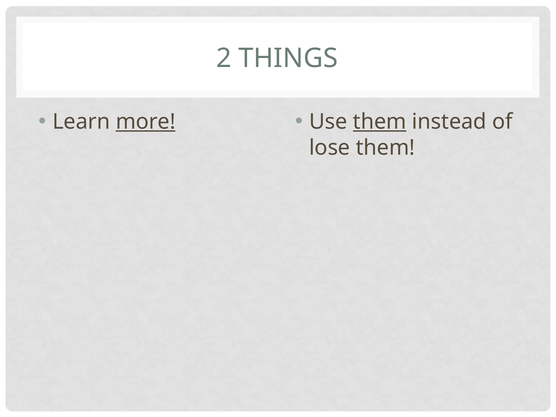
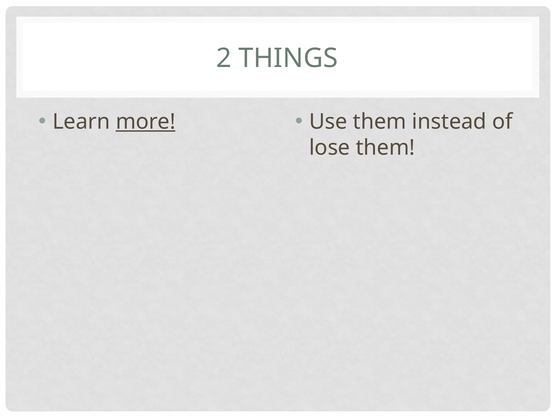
them at (380, 122) underline: present -> none
